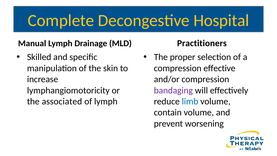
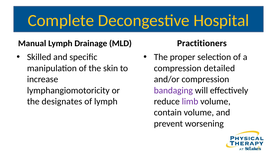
effective: effective -> detailed
associated: associated -> designates
limb colour: blue -> purple
